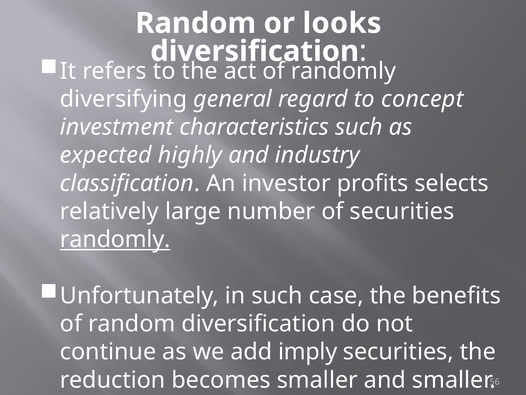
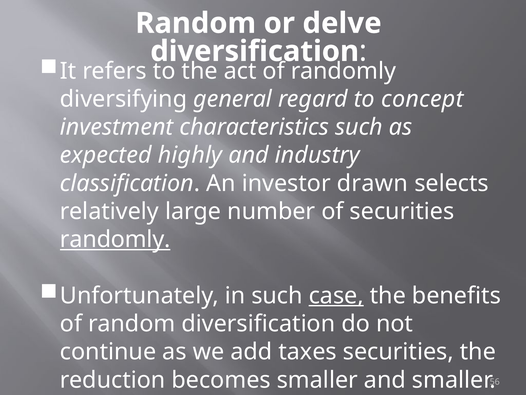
looks: looks -> delve
profits: profits -> drawn
case underline: none -> present
imply: imply -> taxes
